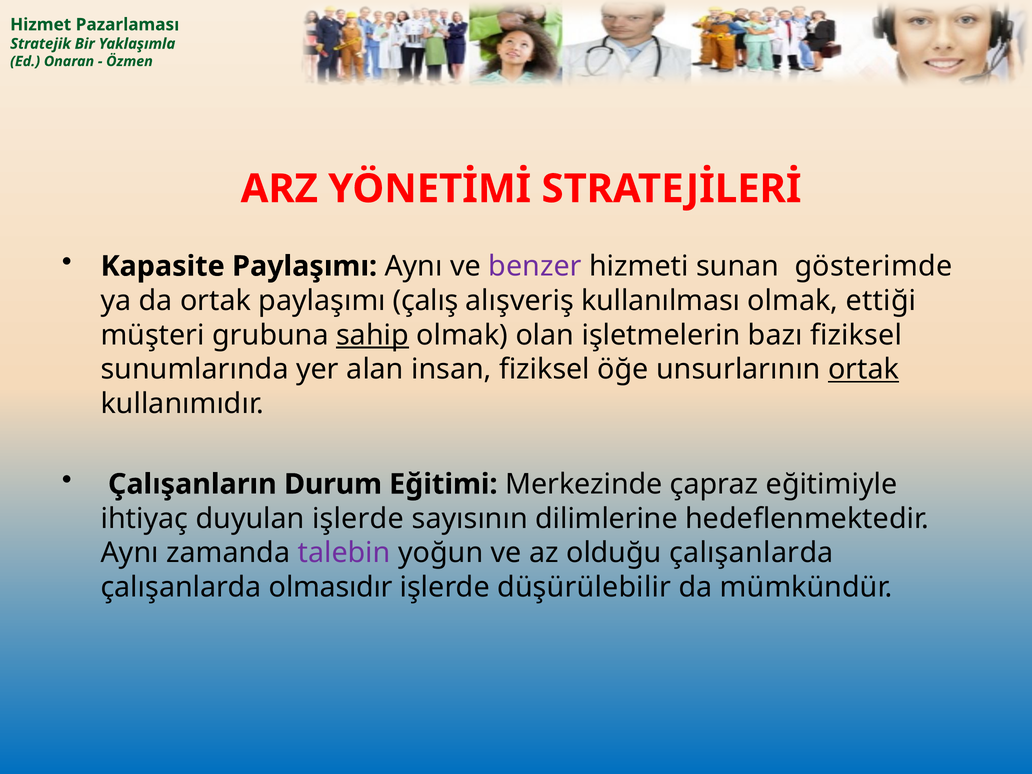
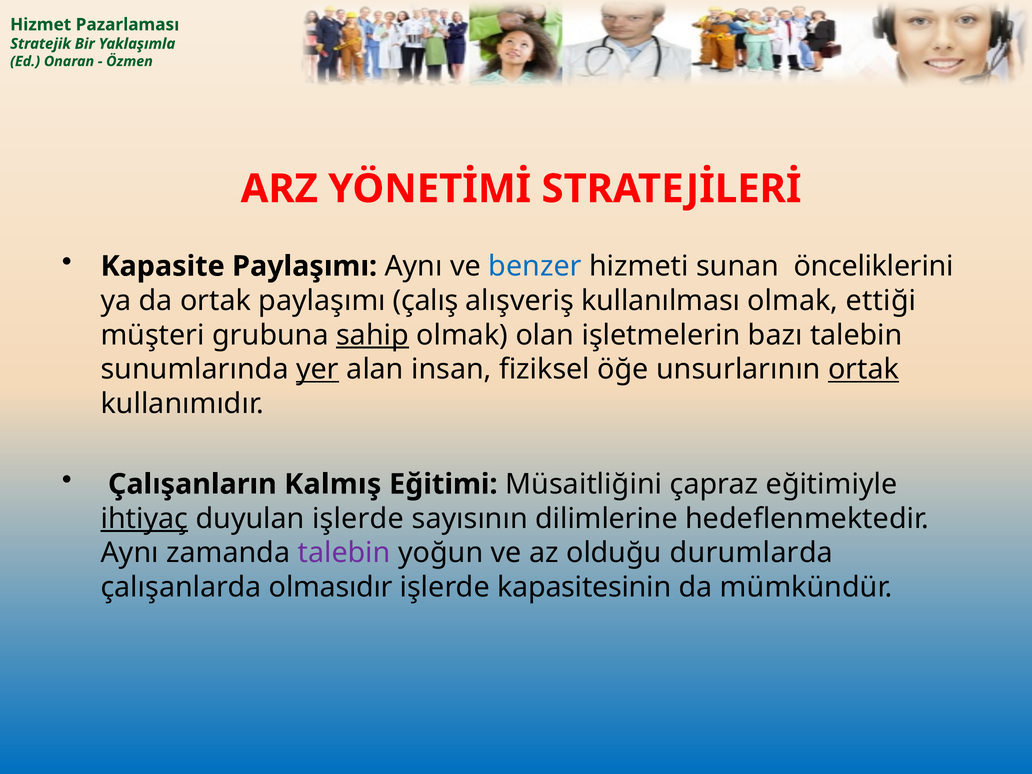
benzer colour: purple -> blue
gösterimde: gösterimde -> önceliklerini
bazı fiziksel: fiziksel -> talebin
yer underline: none -> present
Durum: Durum -> Kalmış
Merkezinde: Merkezinde -> Müsaitliğini
ihtiyaç underline: none -> present
olduğu çalışanlarda: çalışanlarda -> durumlarda
düşürülebilir: düşürülebilir -> kapasitesinin
